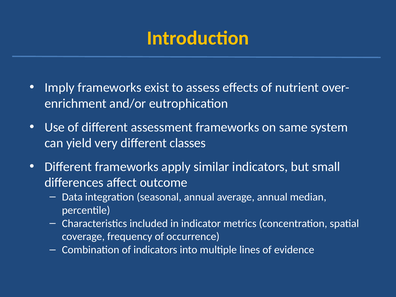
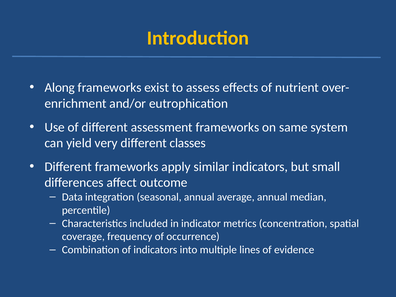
Imply: Imply -> Along
